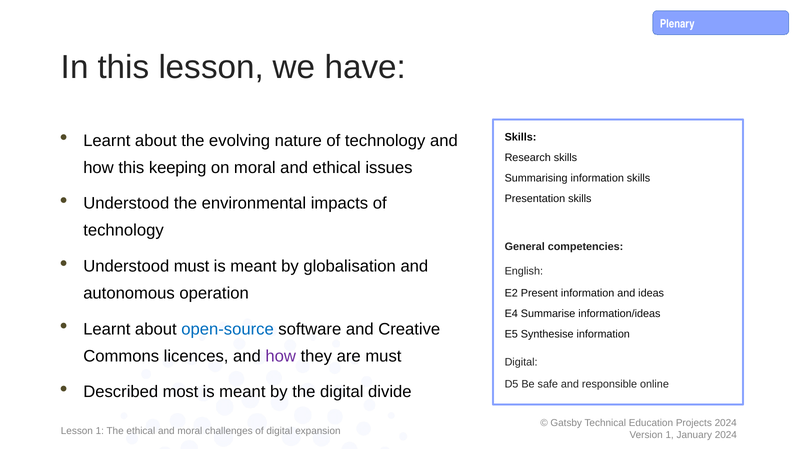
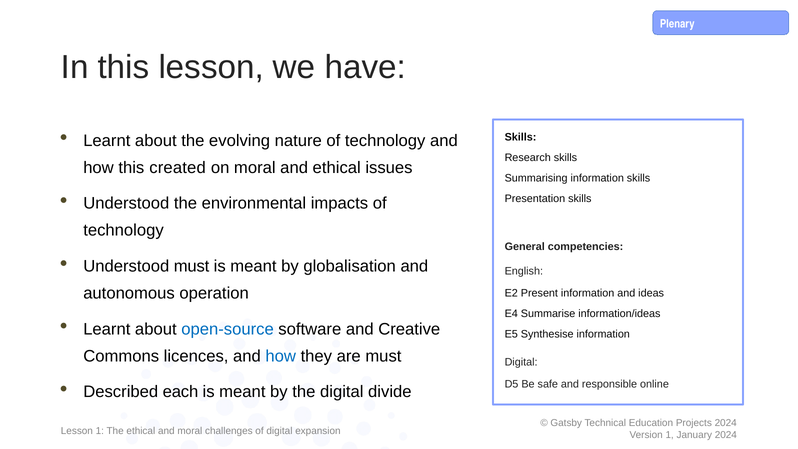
keeping: keeping -> created
how at (281, 356) colour: purple -> blue
most: most -> each
